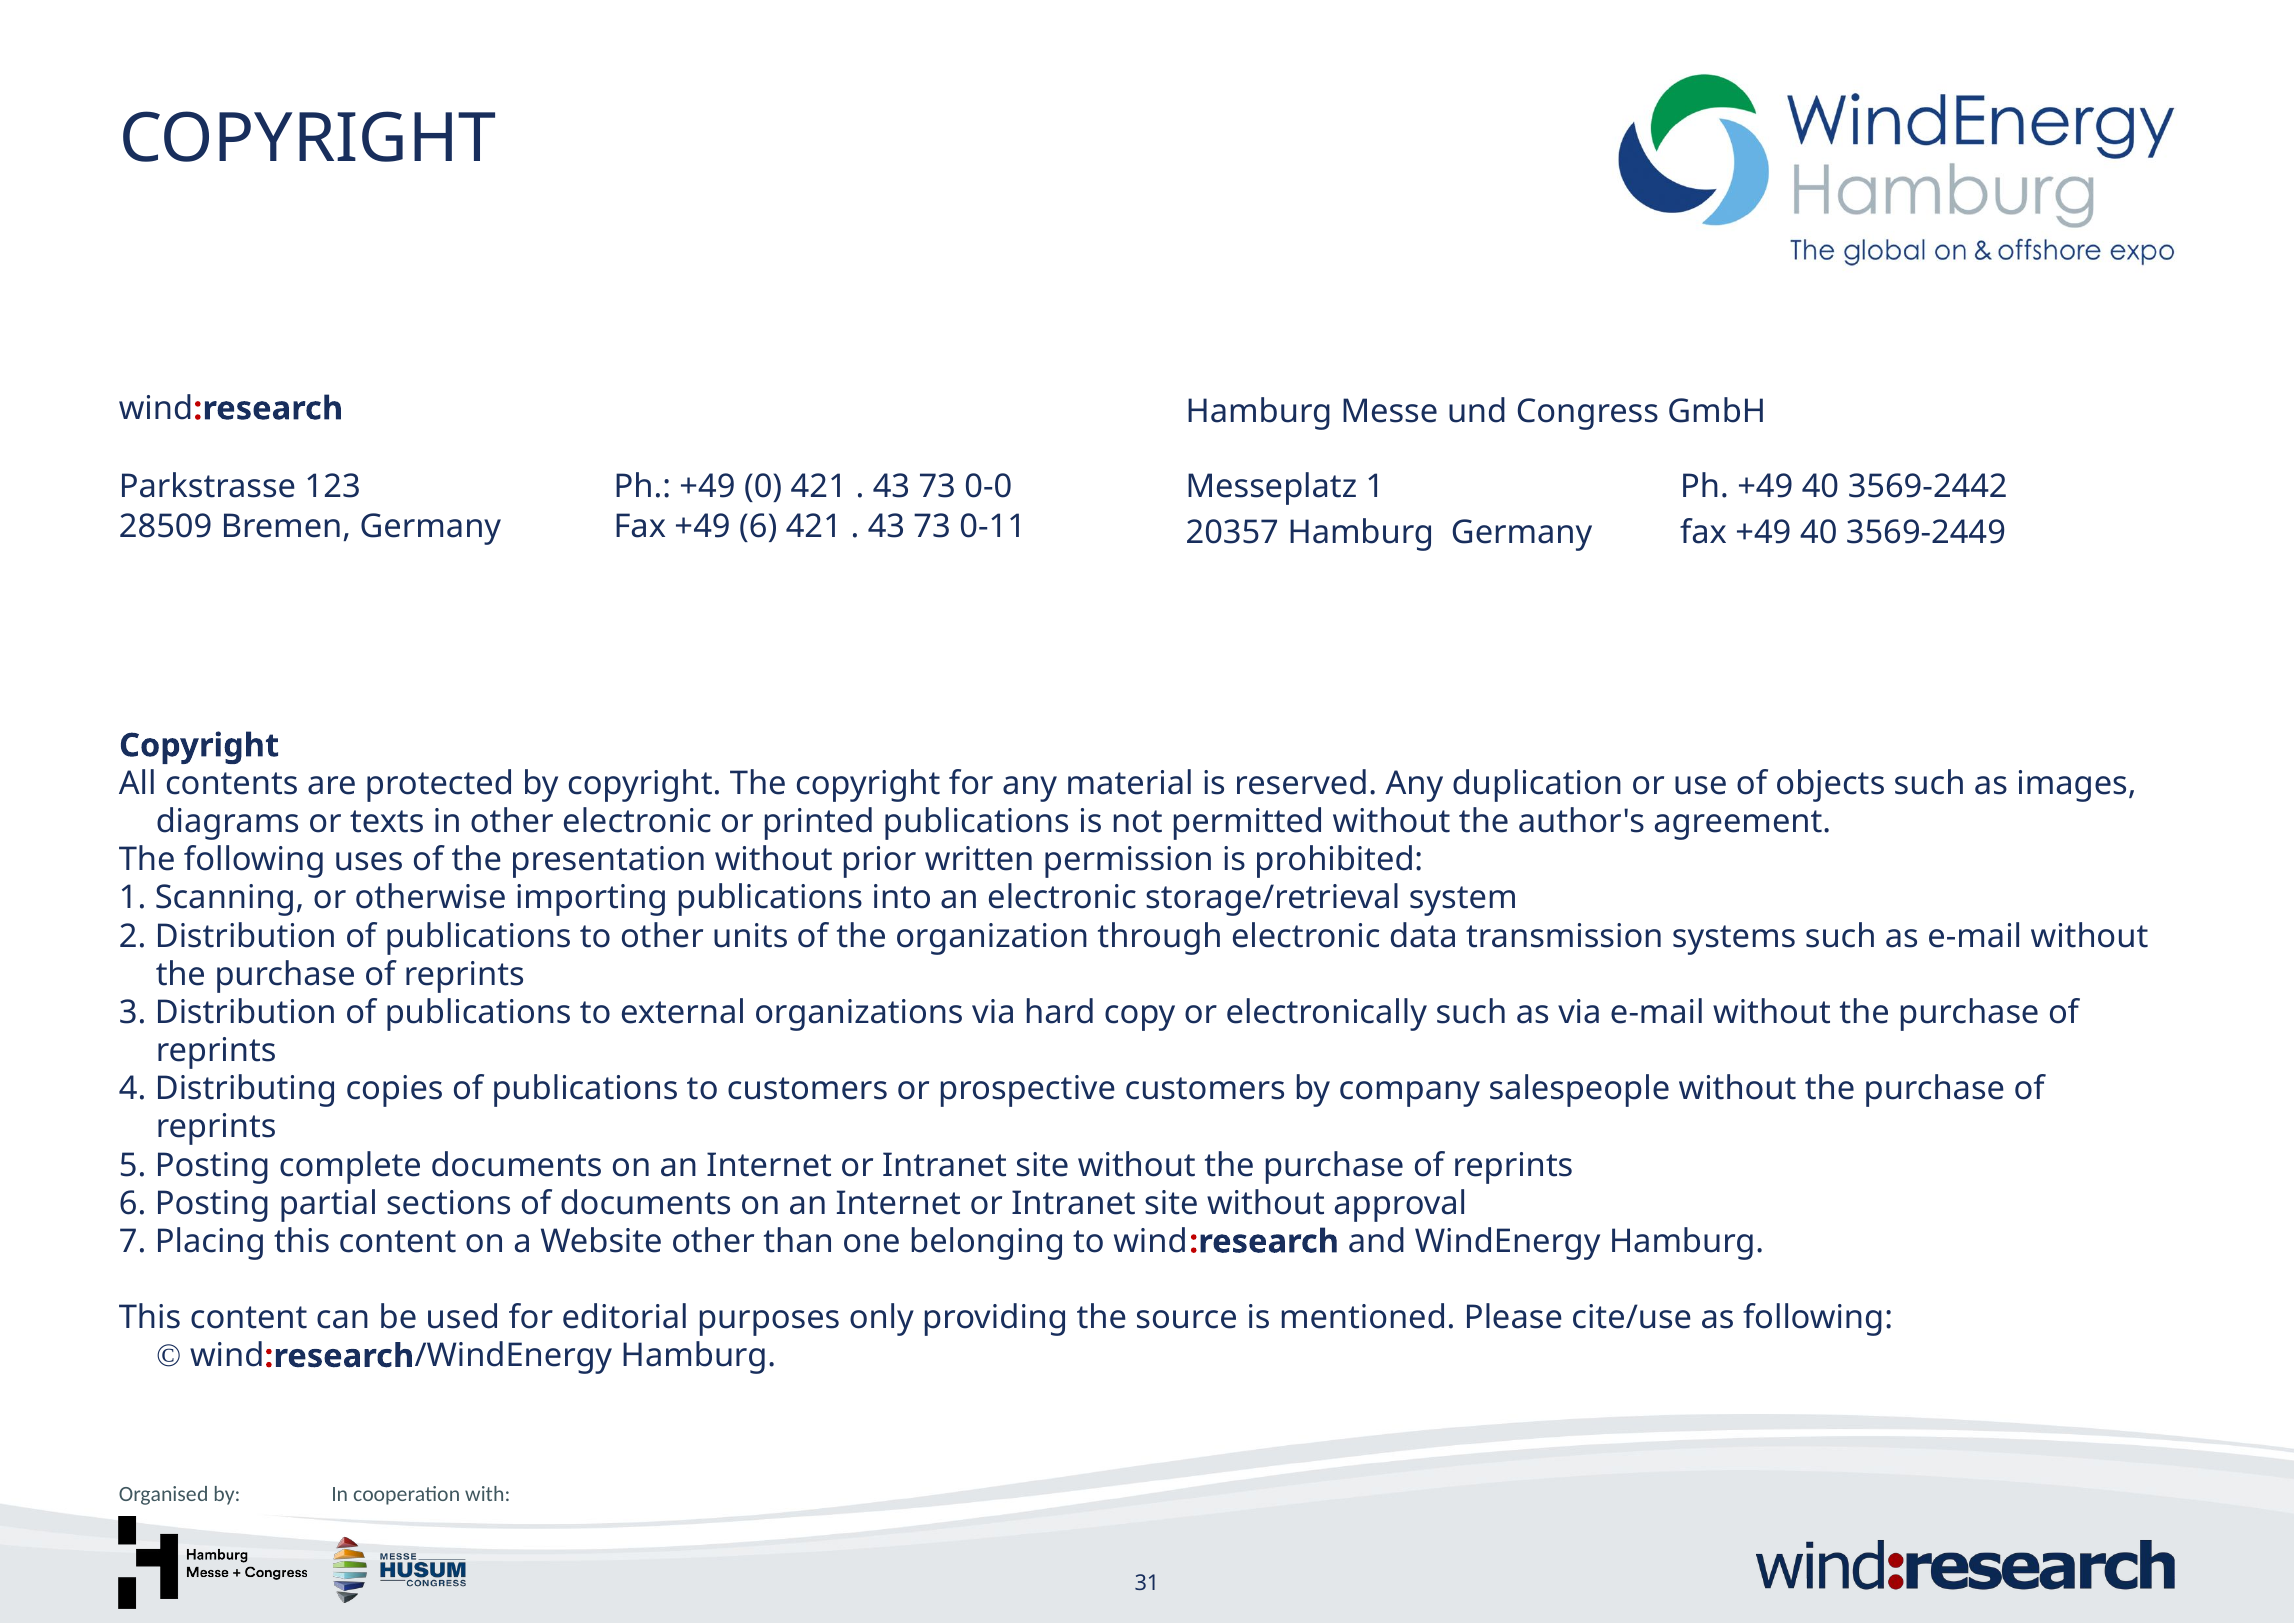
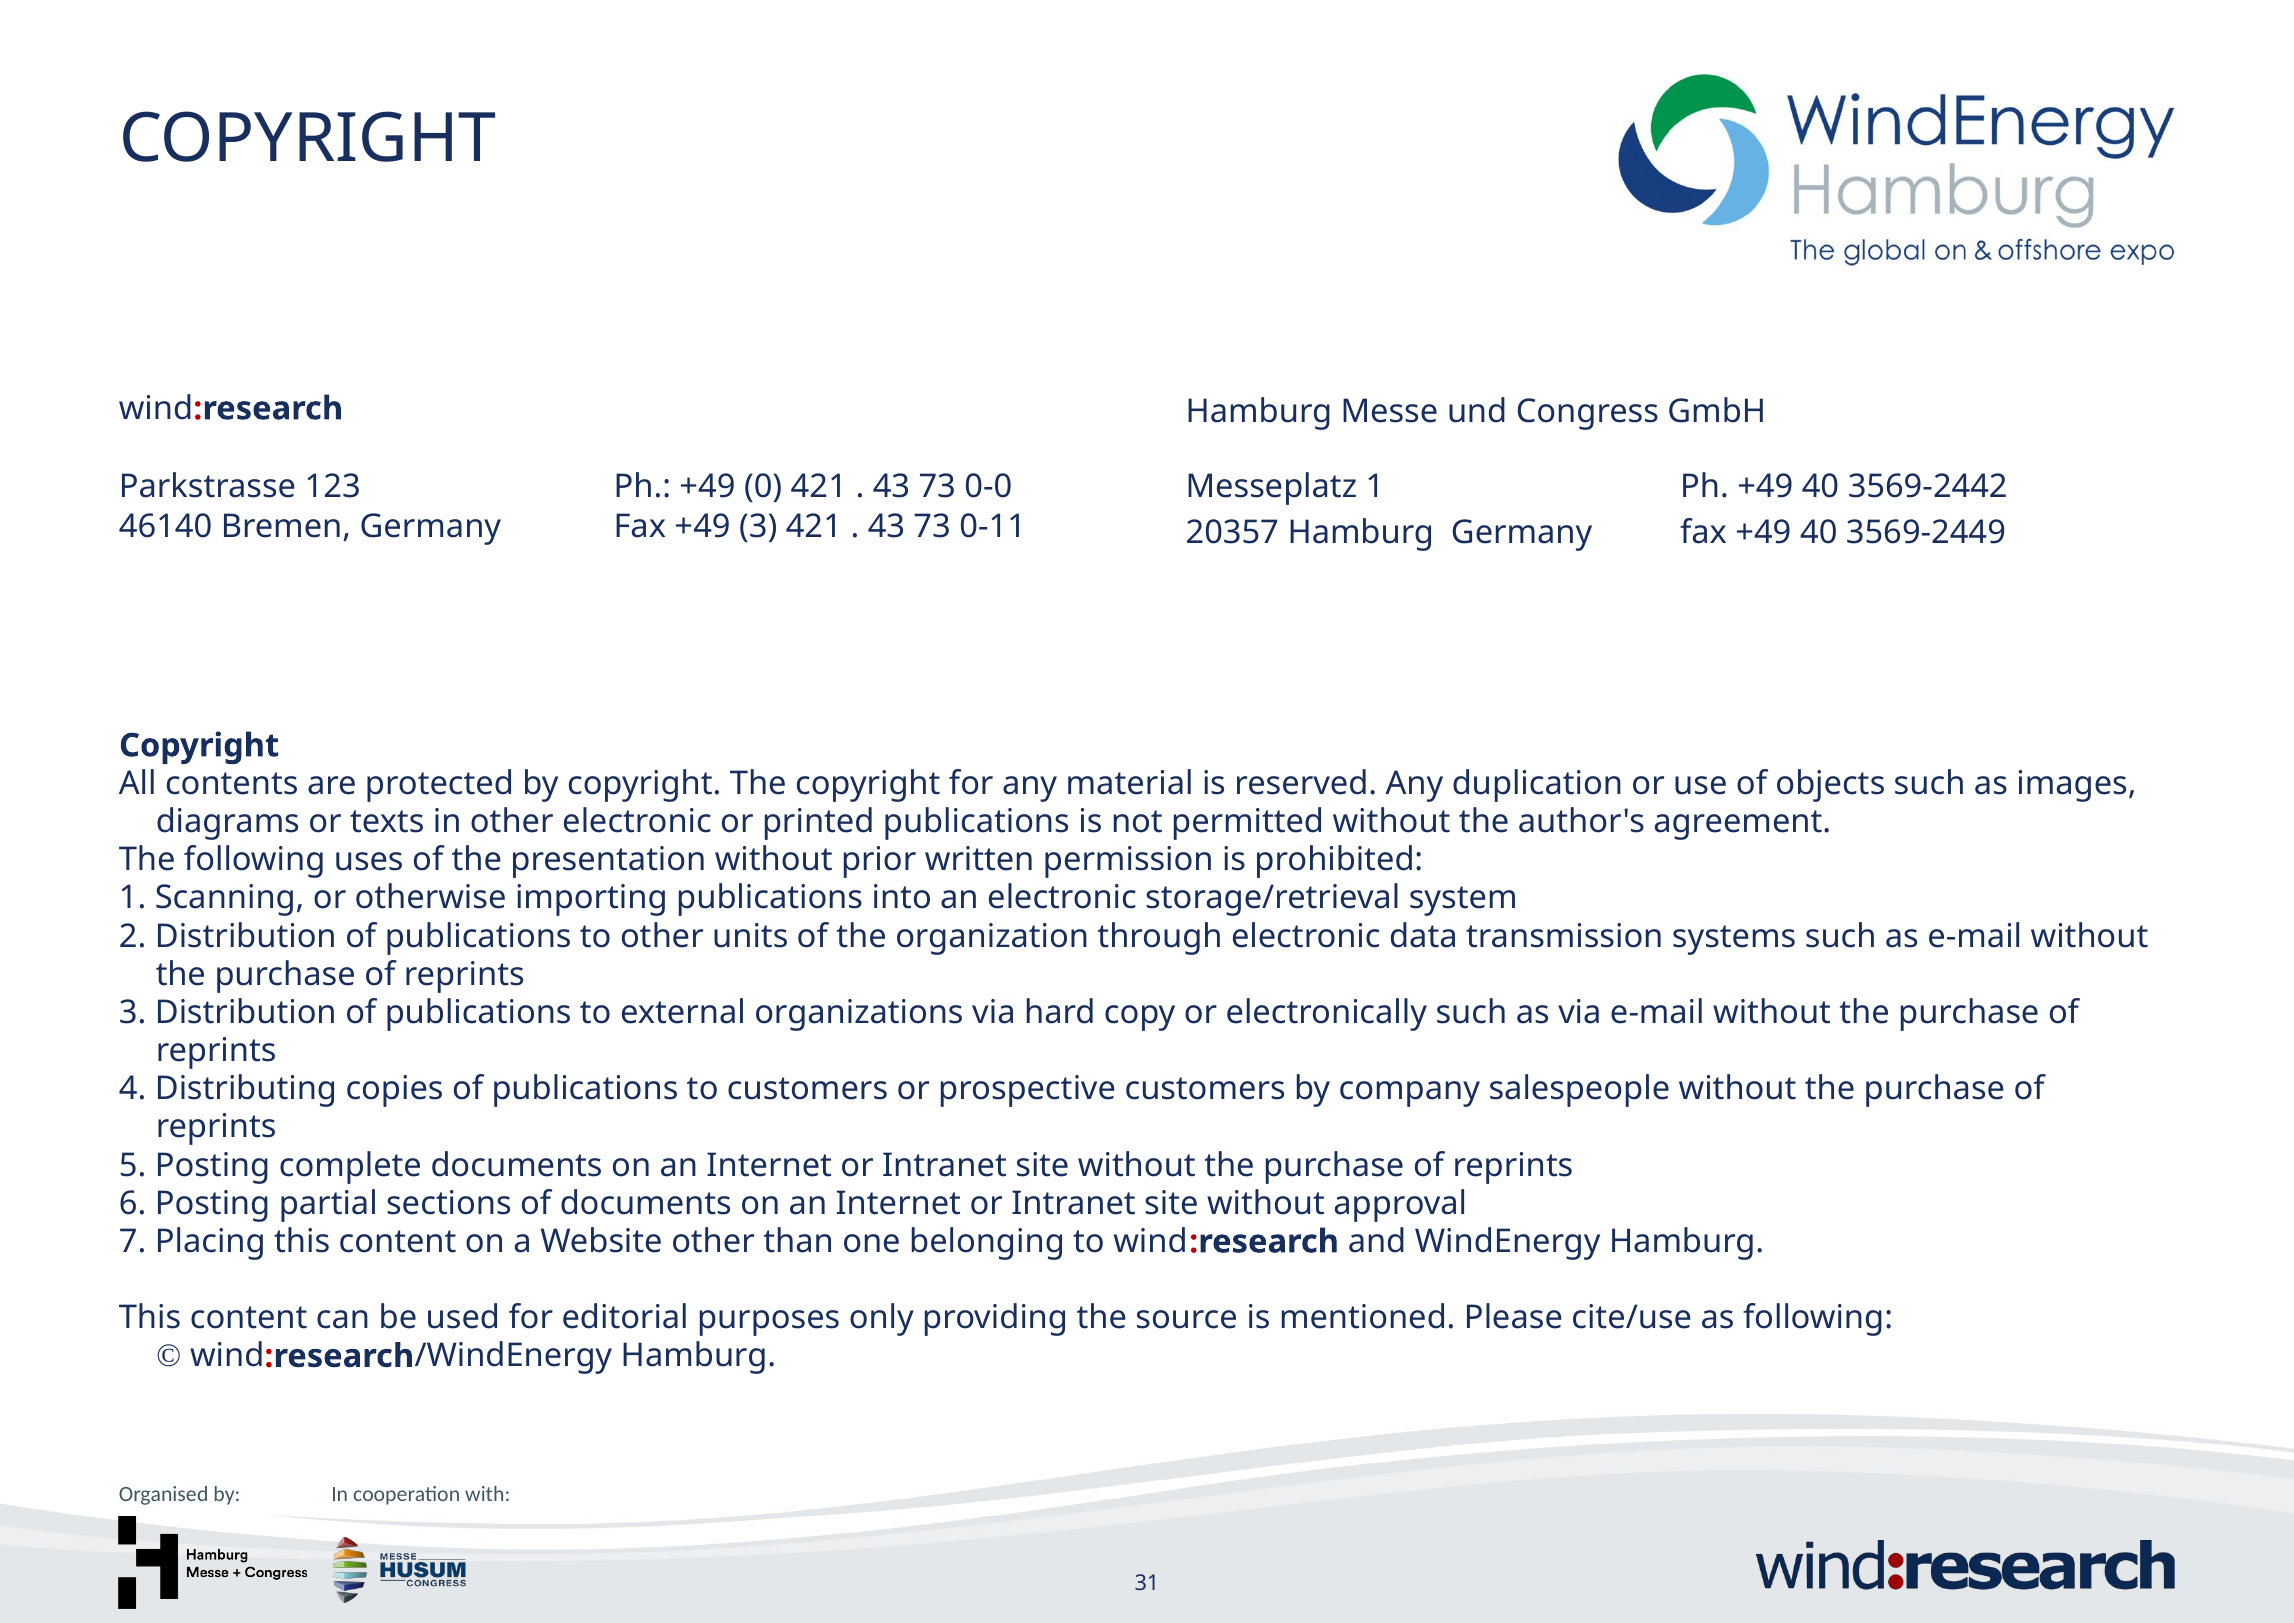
28509: 28509 -> 46140
+49 6: 6 -> 3
